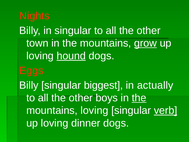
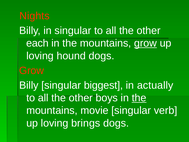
town: town -> each
hound underline: present -> none
Eggs at (31, 70): Eggs -> Grow
mountains loving: loving -> movie
verb underline: present -> none
dinner: dinner -> brings
